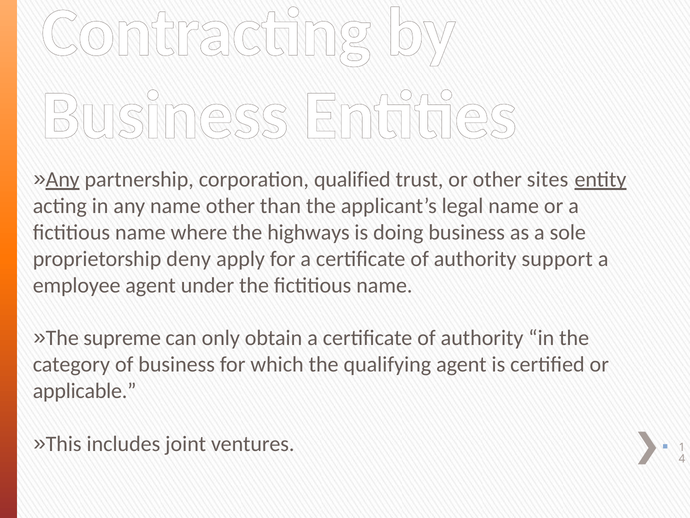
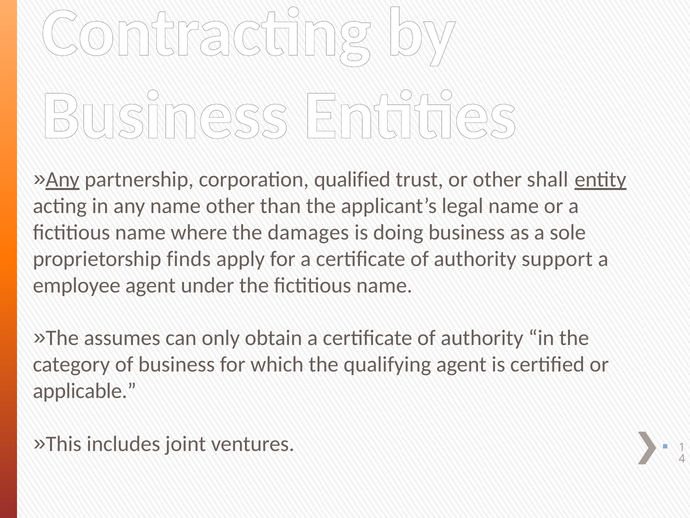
sites: sites -> shall
highways: highways -> damages
deny: deny -> finds
supreme: supreme -> assumes
